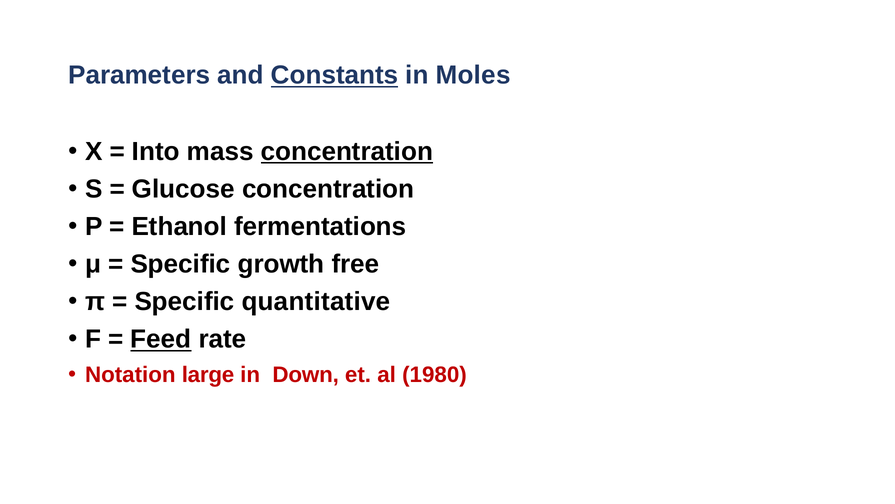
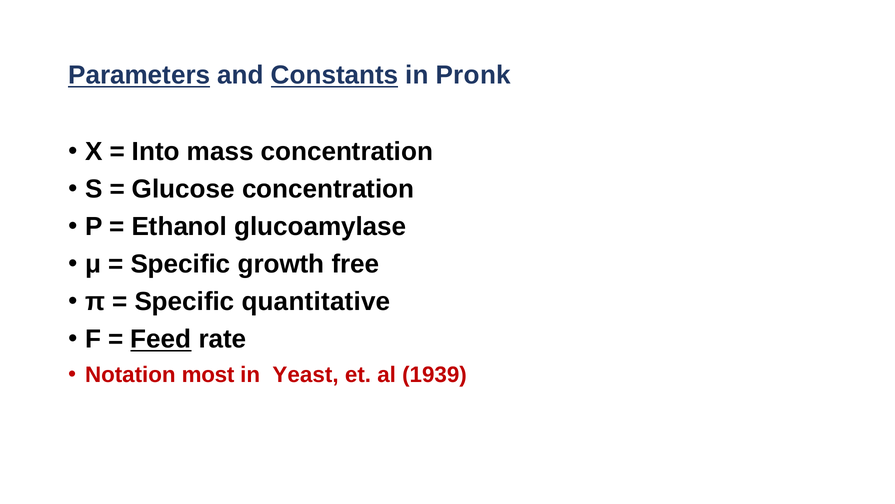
Parameters underline: none -> present
Moles: Moles -> Pronk
concentration at (347, 151) underline: present -> none
fermentations: fermentations -> glucoamylase
large: large -> most
Down: Down -> Yeast
1980: 1980 -> 1939
